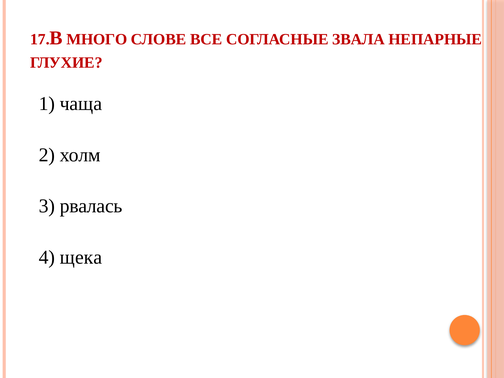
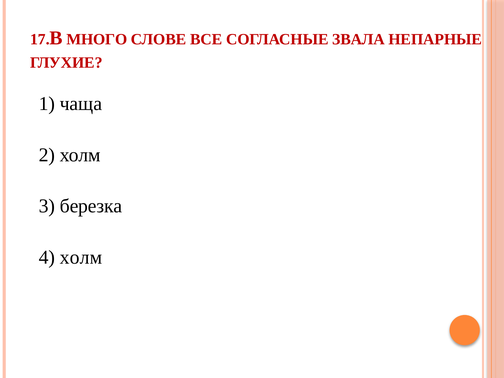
рвалась: рвалась -> березка
4 щека: щека -> холм
